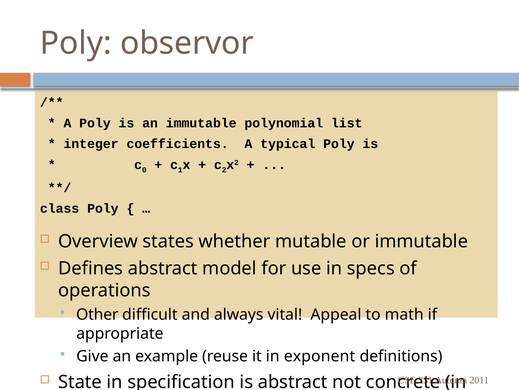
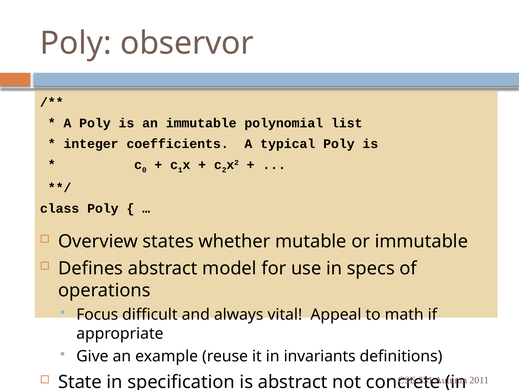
Other: Other -> Focus
exponent: exponent -> invariants
